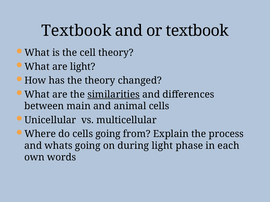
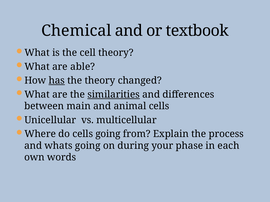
Textbook at (76, 31): Textbook -> Chemical
are light: light -> able
has underline: none -> present
during light: light -> your
